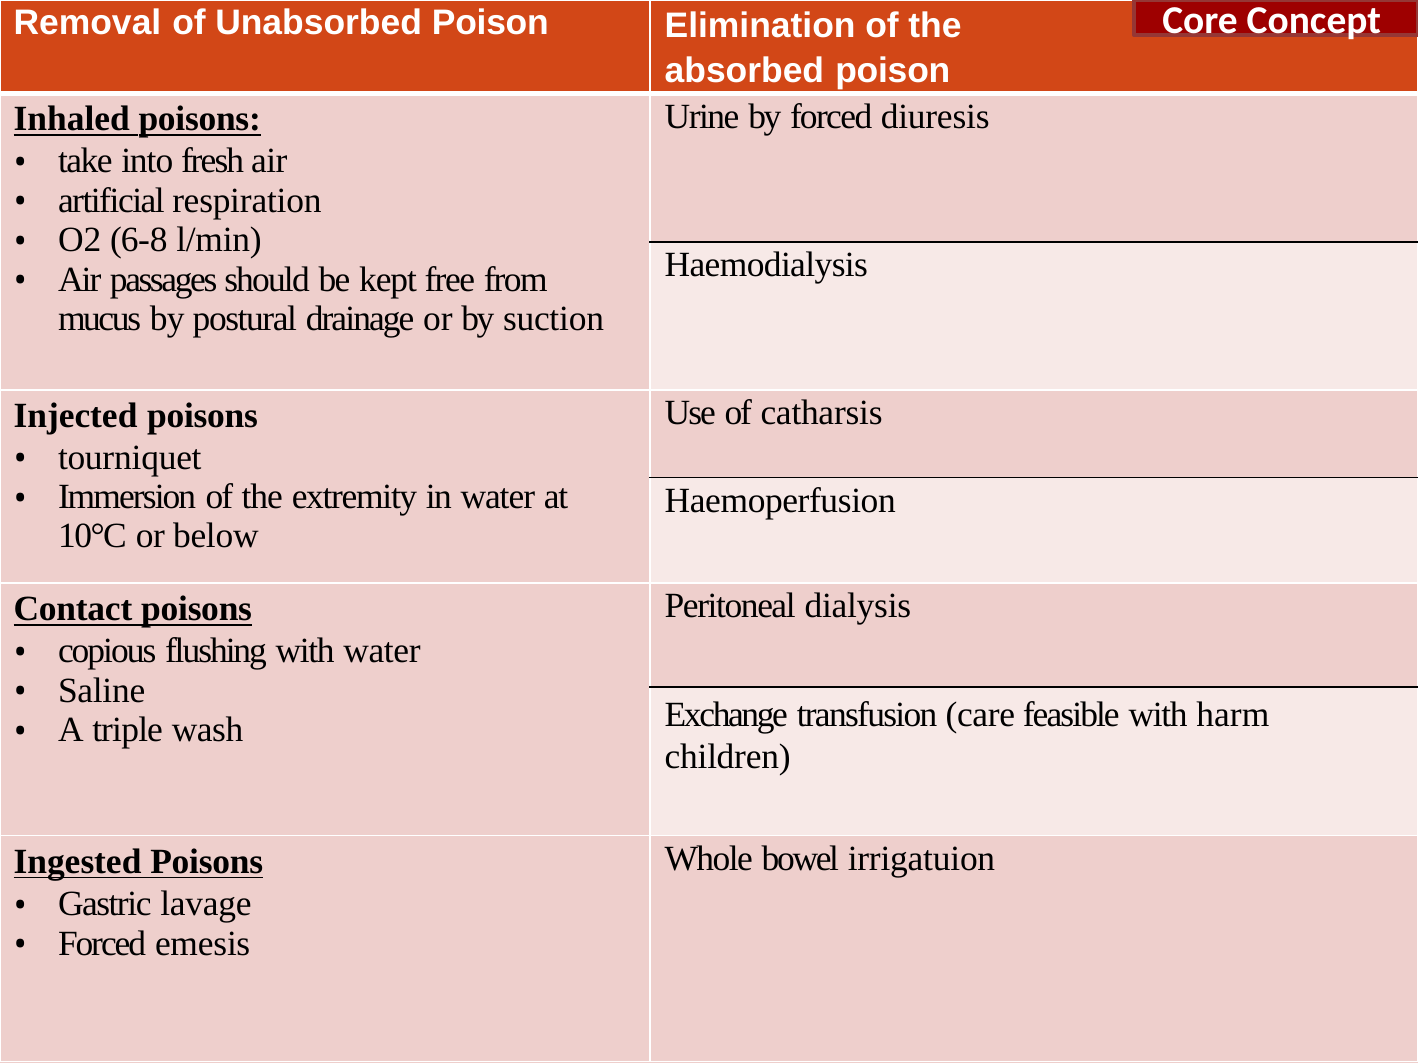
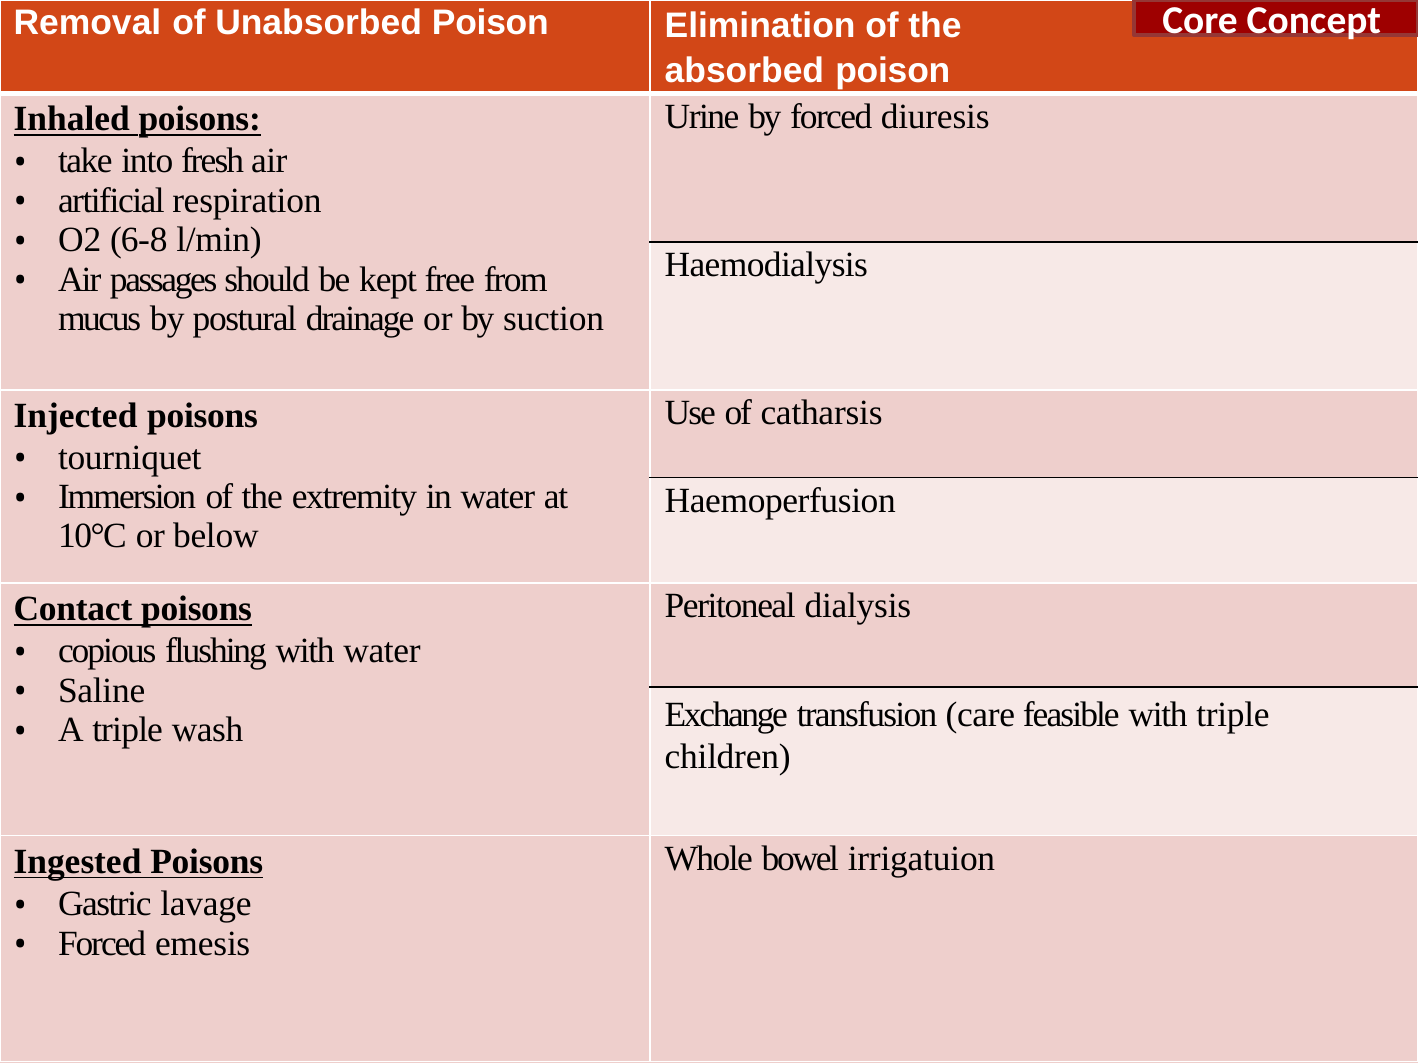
with harm: harm -> triple
